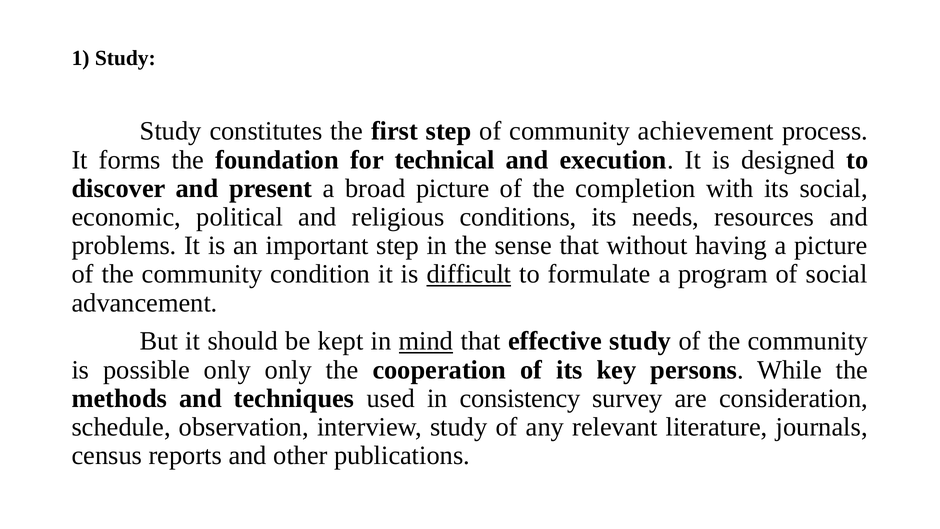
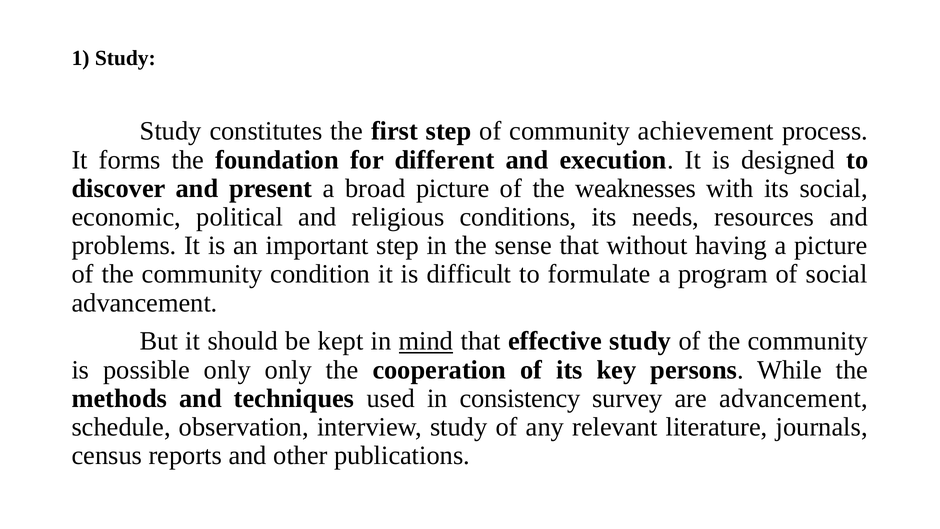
technical: technical -> different
completion: completion -> weaknesses
difficult underline: present -> none
are consideration: consideration -> advancement
